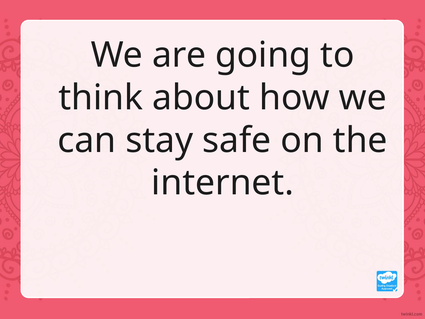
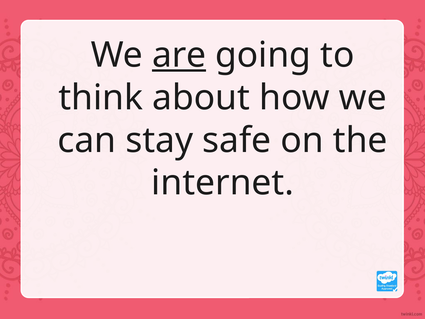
are underline: none -> present
